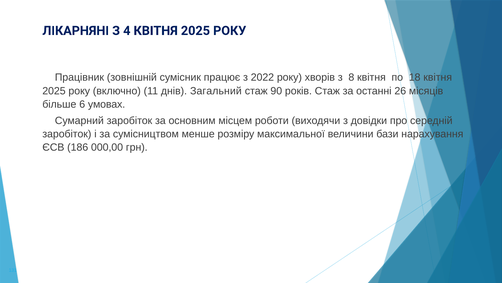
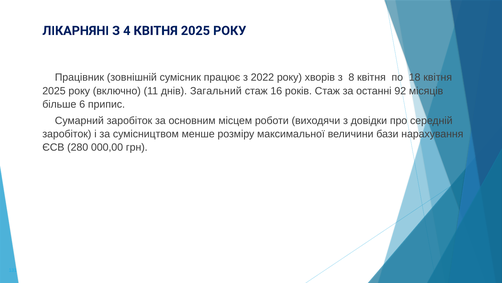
90: 90 -> 16
26: 26 -> 92
умовах: умовах -> припис
186: 186 -> 280
